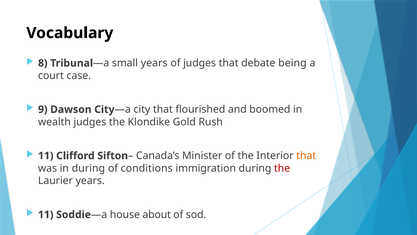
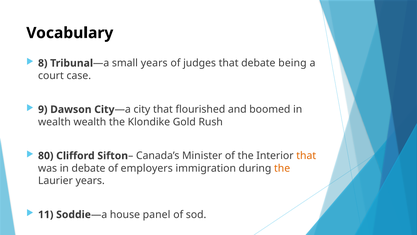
wealth judges: judges -> wealth
11 at (46, 156): 11 -> 80
in during: during -> debate
conditions: conditions -> employers
the at (282, 168) colour: red -> orange
about: about -> panel
